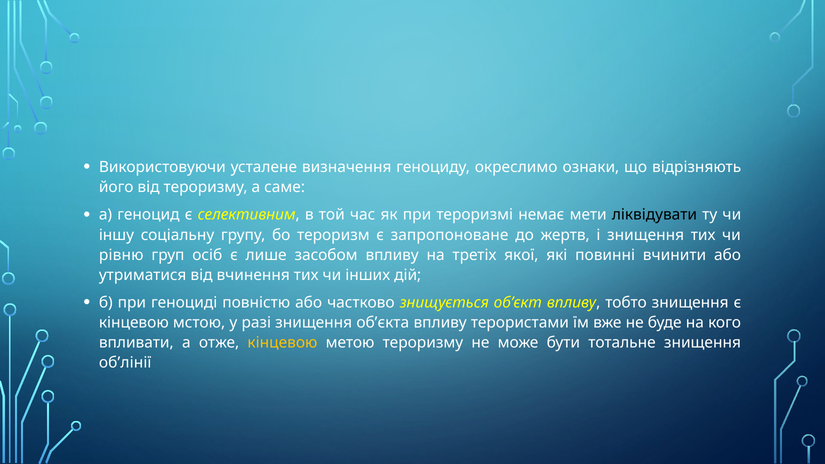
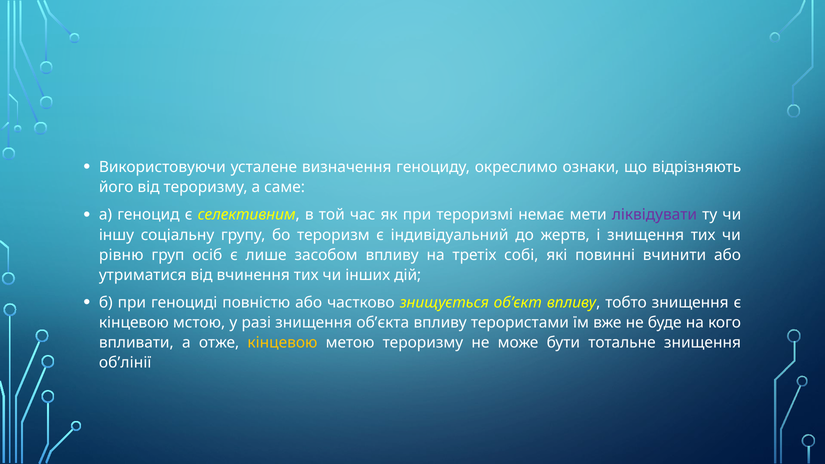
ліквідувати colour: black -> purple
запропоноване: запропоноване -> індивідуальний
якої: якої -> собі
